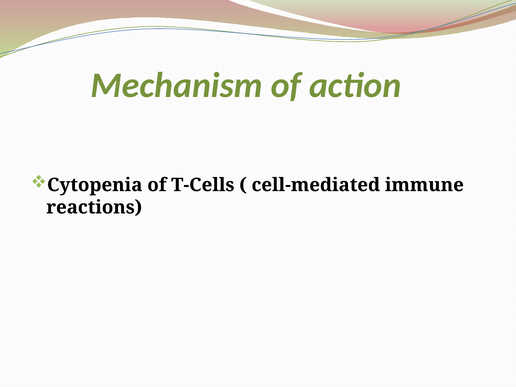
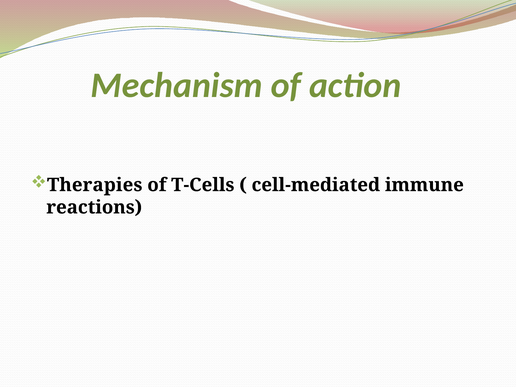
Cytopenia: Cytopenia -> Therapies
